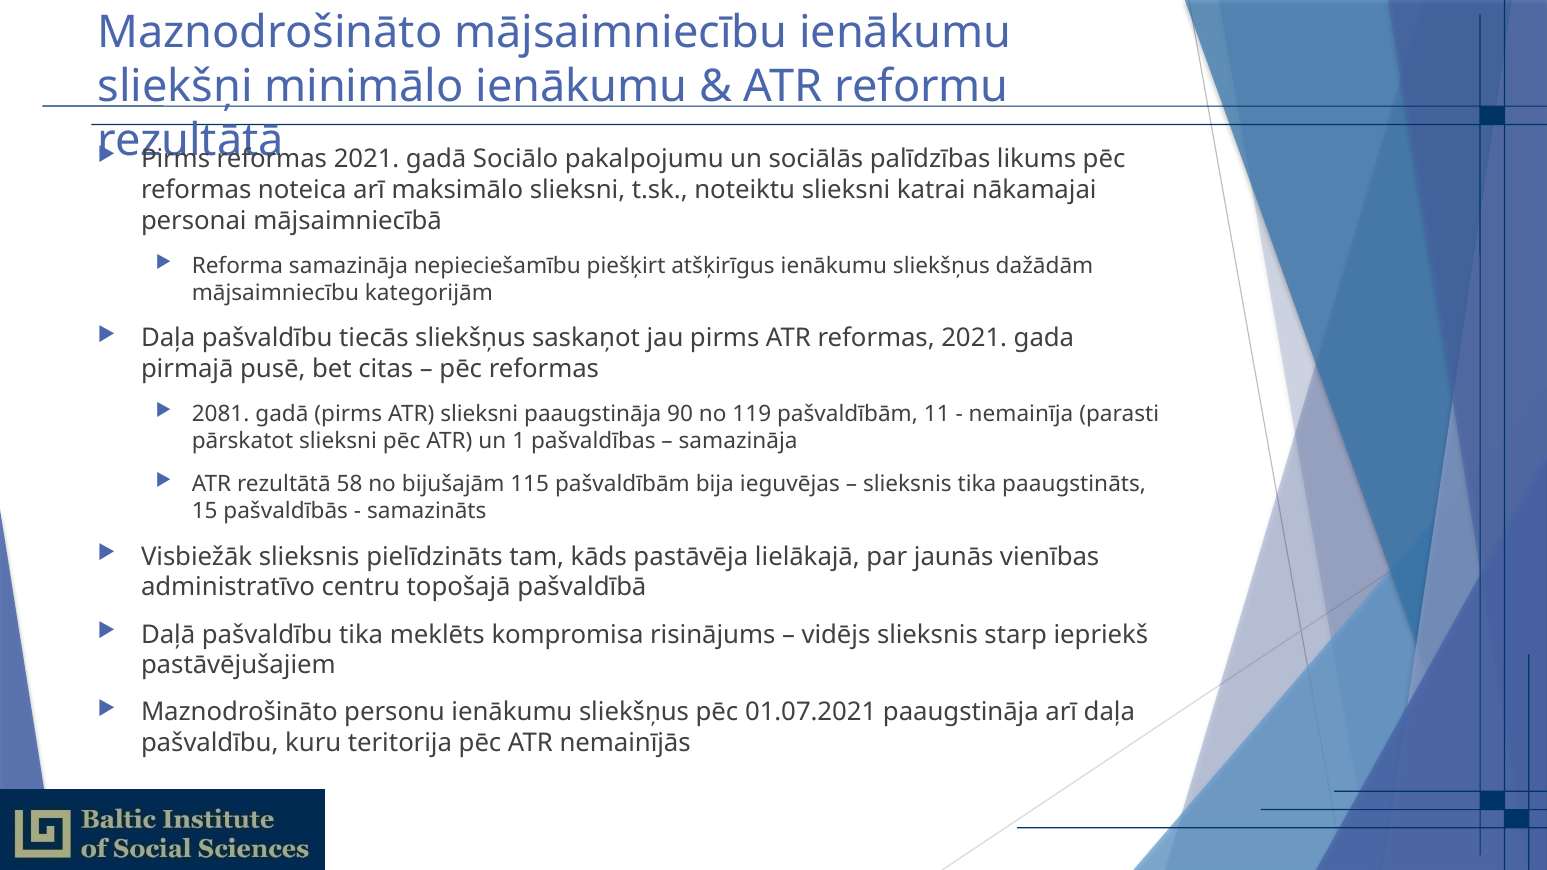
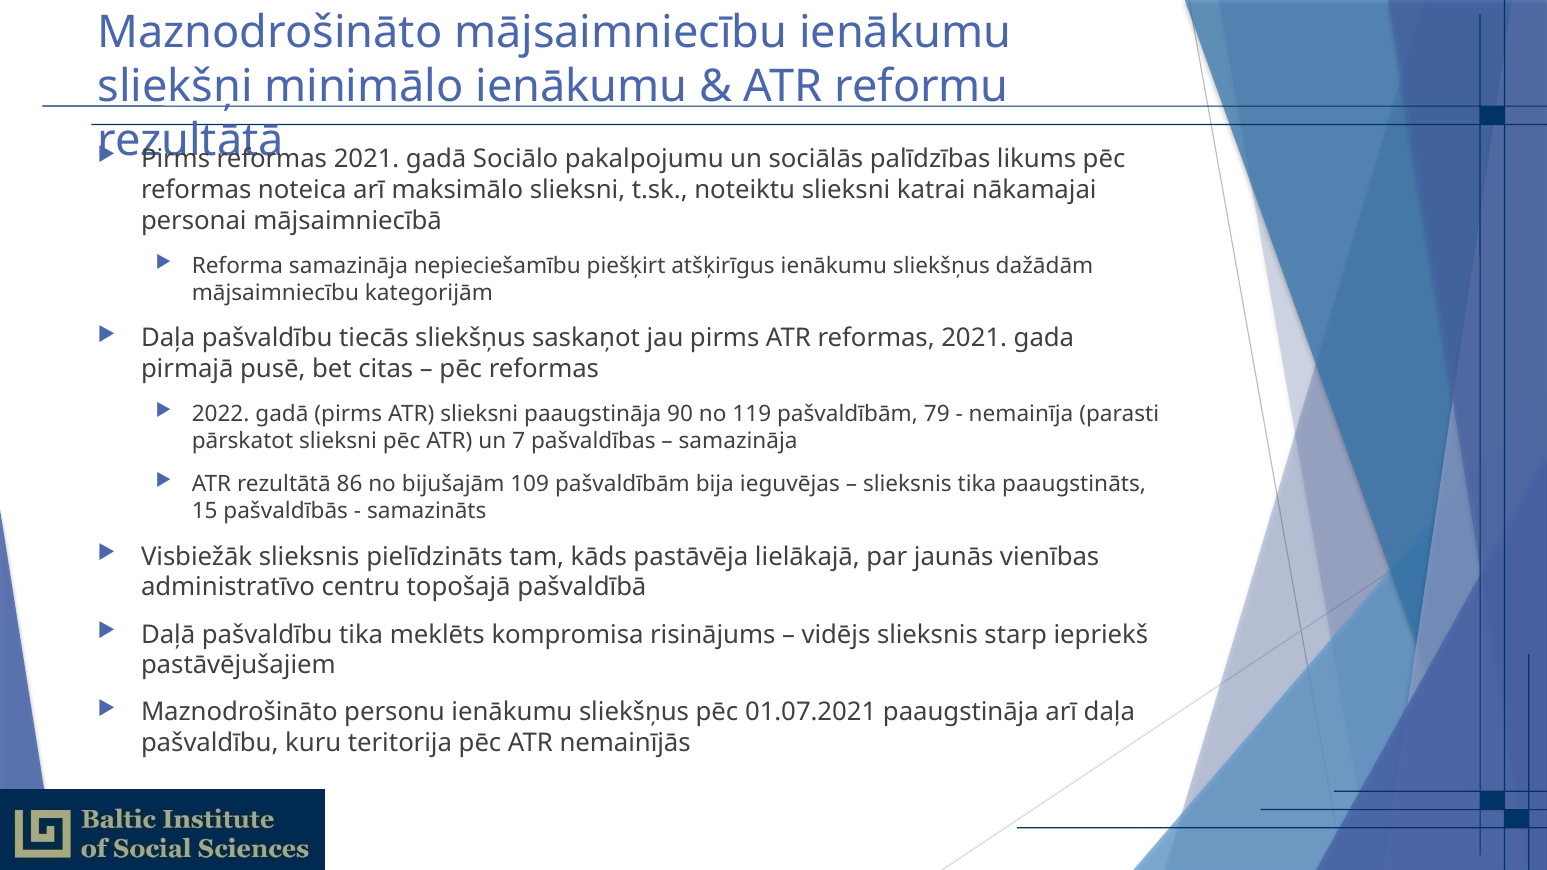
2081: 2081 -> 2022
11: 11 -> 79
1: 1 -> 7
58: 58 -> 86
115: 115 -> 109
